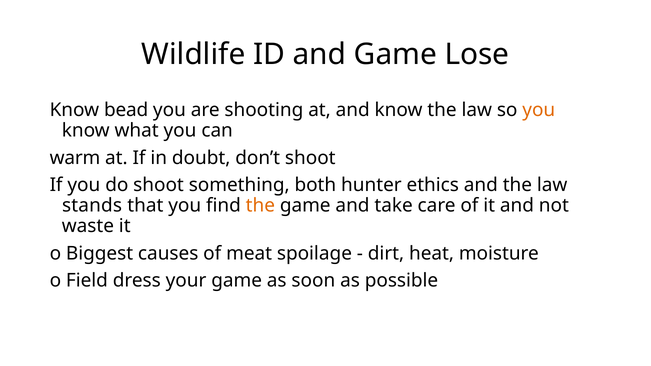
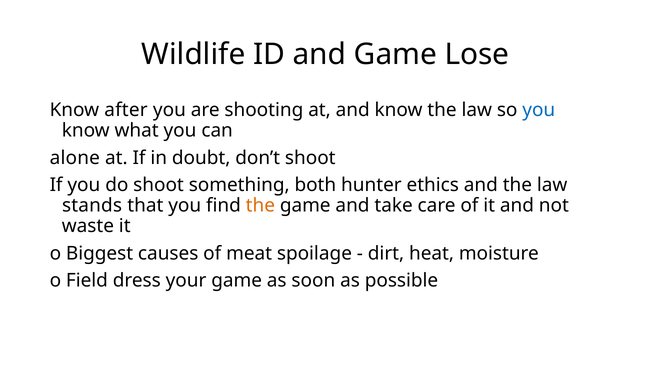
bead: bead -> after
you at (539, 110) colour: orange -> blue
warm: warm -> alone
